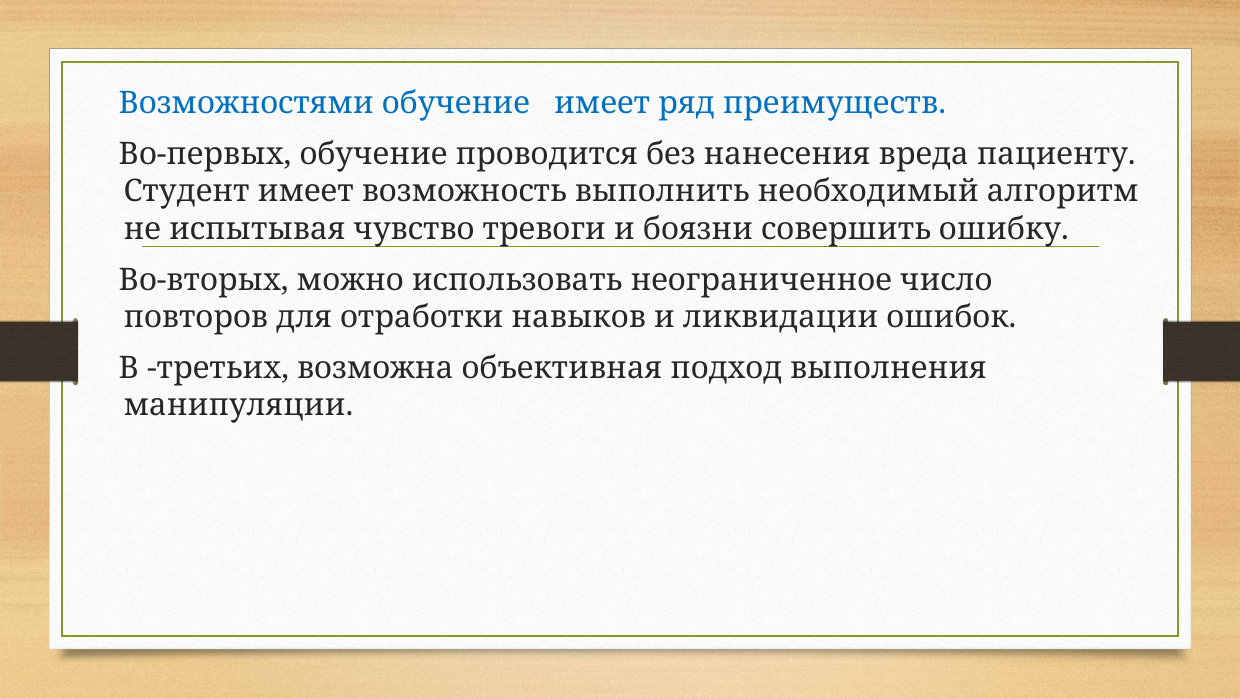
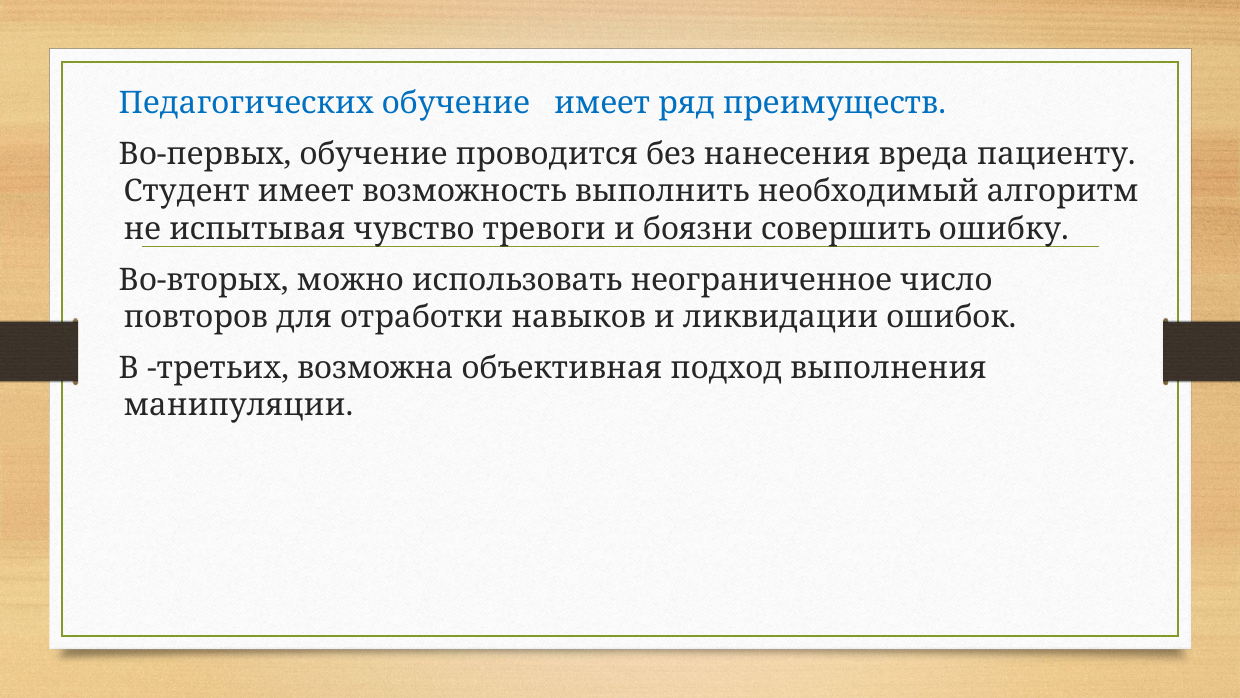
Возможностями: Возможностями -> Педагогических
